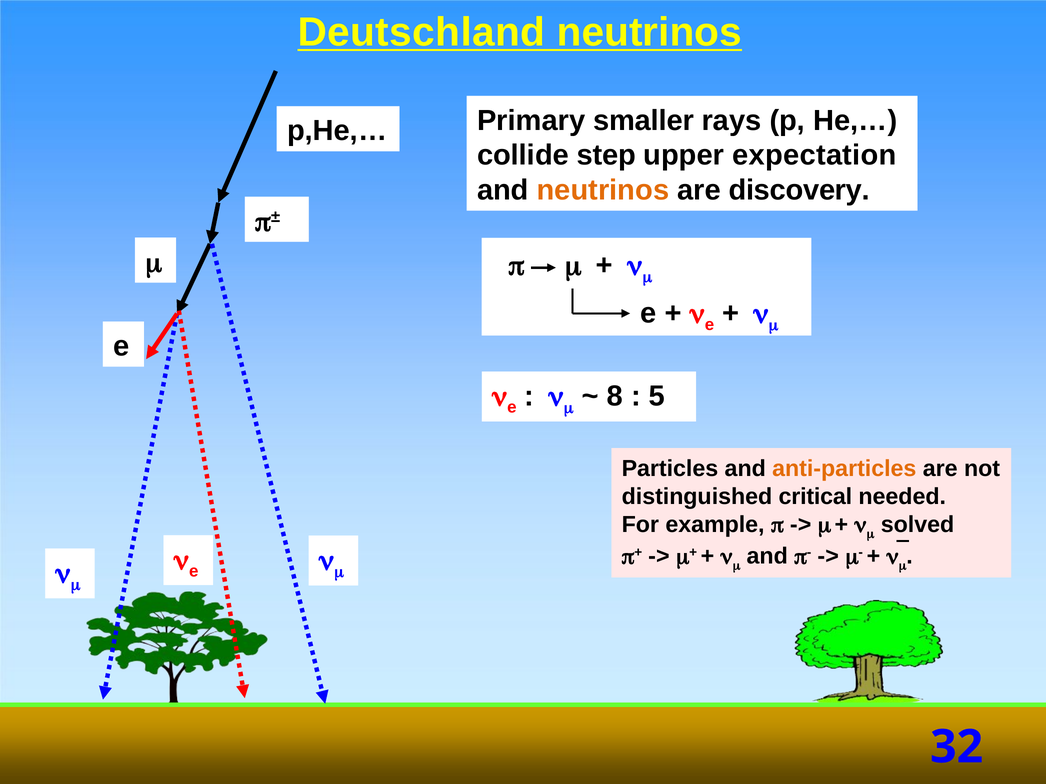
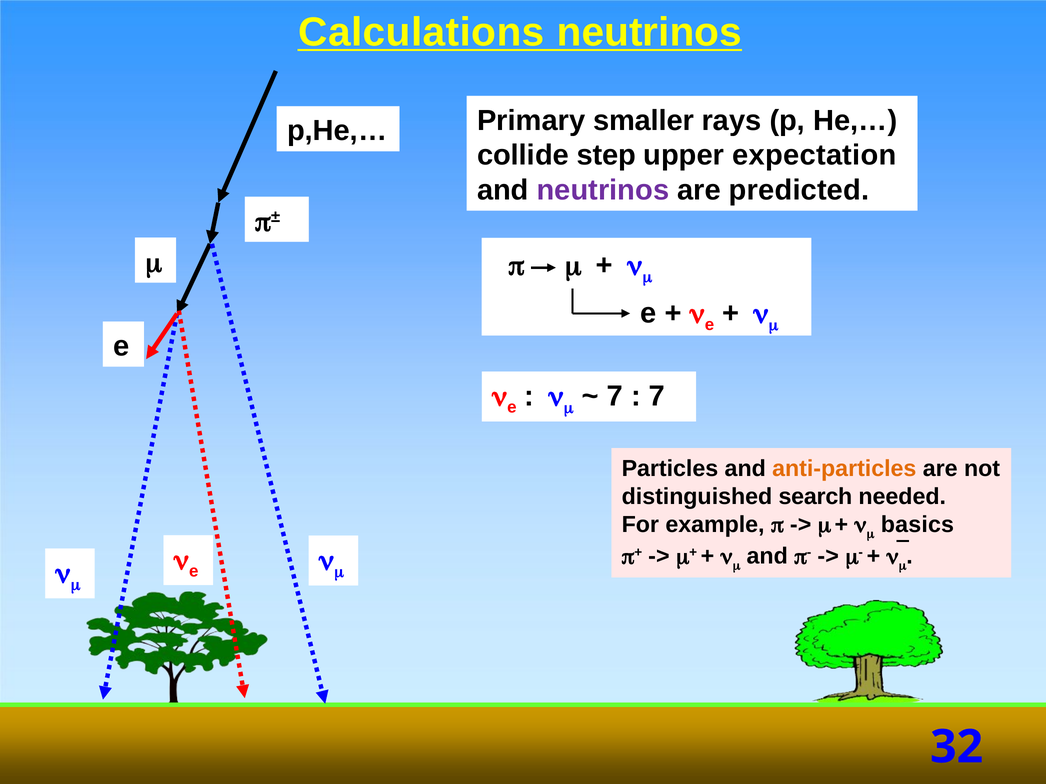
Deutschland: Deutschland -> Calculations
neutrinos at (603, 190) colour: orange -> purple
discovery: discovery -> predicted
8 at (615, 396): 8 -> 7
5 at (657, 396): 5 -> 7
critical: critical -> search
solved: solved -> basics
